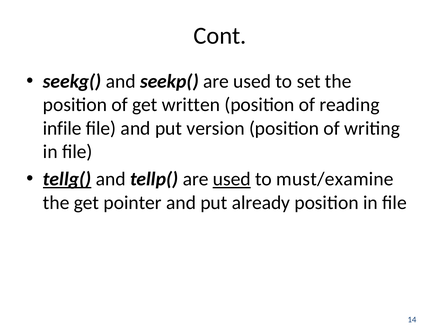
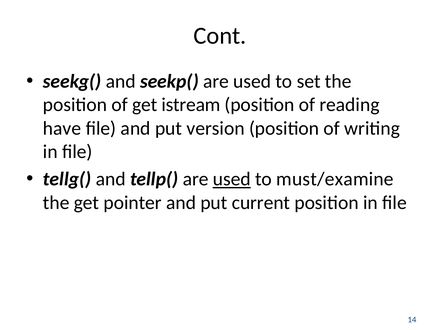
written: written -> istream
infile: infile -> have
tellg( underline: present -> none
already: already -> current
